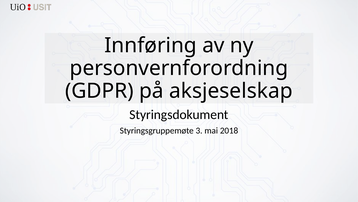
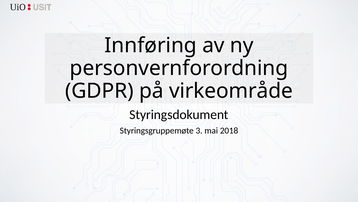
aksjeselskap: aksjeselskap -> virkeområde
